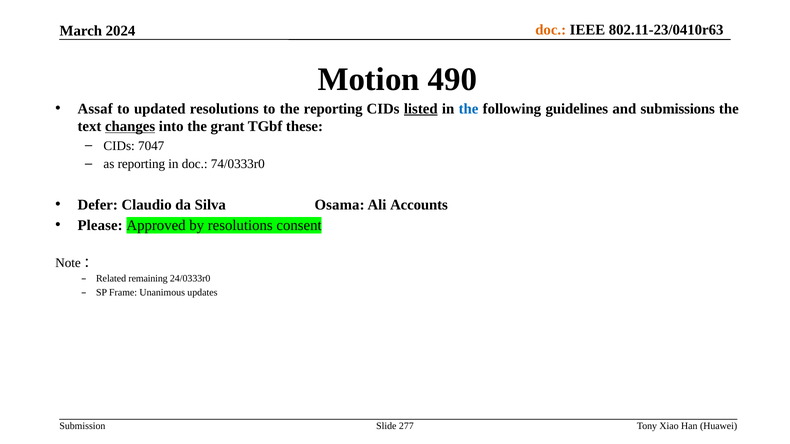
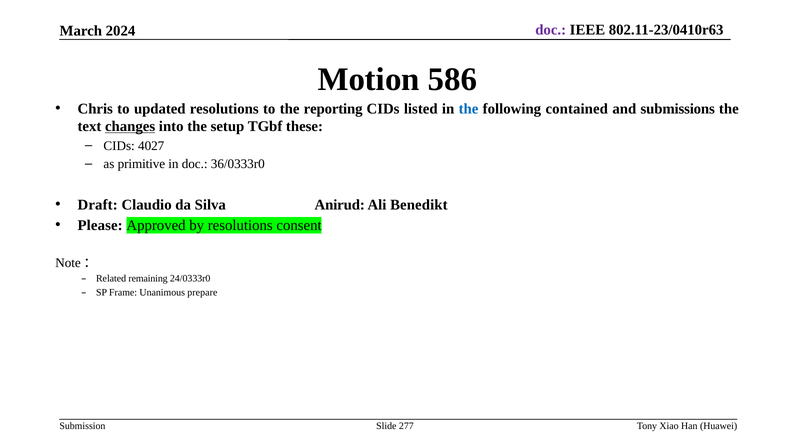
doc at (551, 30) colour: orange -> purple
490: 490 -> 586
Assaf: Assaf -> Chris
listed underline: present -> none
guidelines: guidelines -> contained
grant: grant -> setup
7047: 7047 -> 4027
as reporting: reporting -> primitive
74/0333r0: 74/0333r0 -> 36/0333r0
Defer: Defer -> Draft
Osama: Osama -> Anirud
Accounts: Accounts -> Benedikt
updates: updates -> prepare
